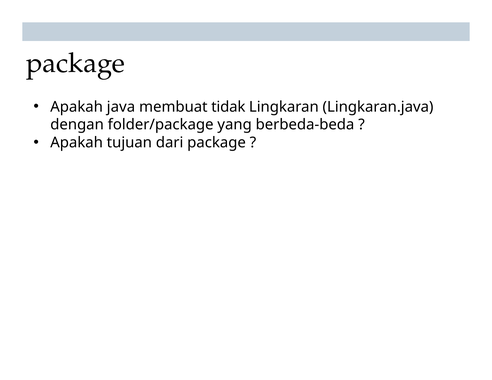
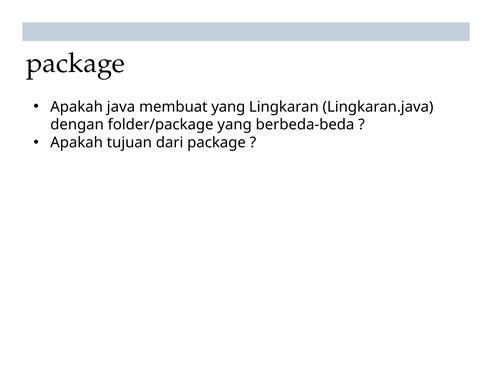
membuat tidak: tidak -> yang
